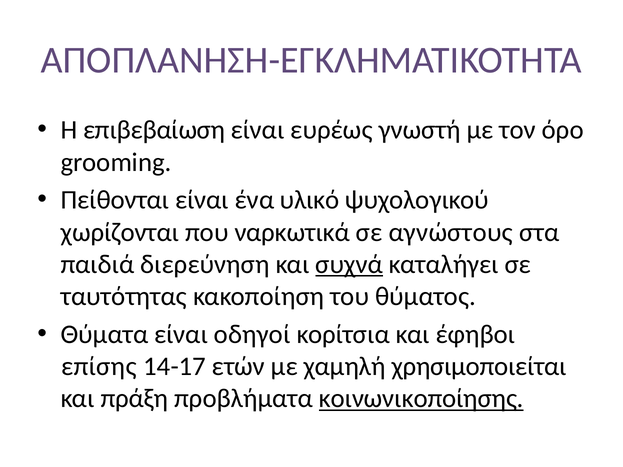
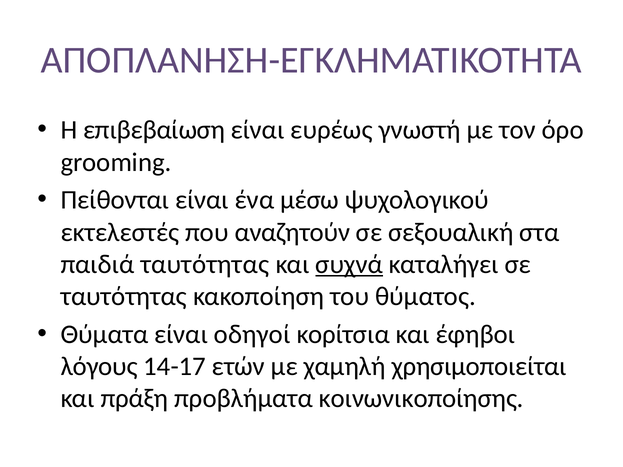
υλικό: υλικό -> μέσω
χωρίζονται: χωρίζονται -> εκτελεστές
ναρκωτικά: ναρκωτικά -> αναζητούν
αγνώστους: αγνώστους -> σεξουαλική
παιδιά διερεύνηση: διερεύνηση -> ταυτότητας
επίσης: επίσης -> λόγους
κοινωνικοποίησης underline: present -> none
